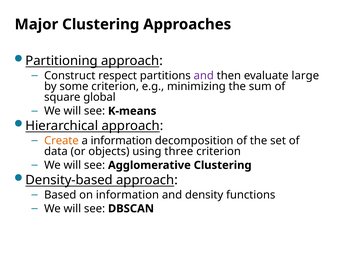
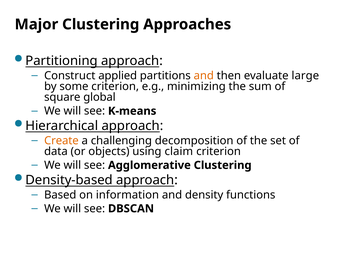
respect: respect -> applied
and at (204, 76) colour: purple -> orange
a information: information -> challenging
three: three -> claim
